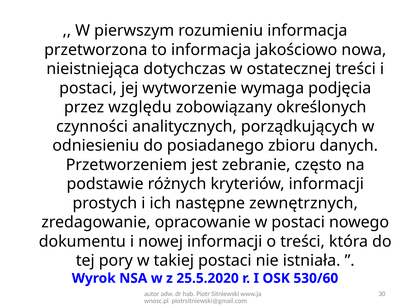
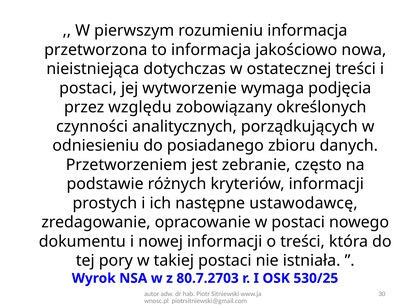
zewnętrznych: zewnętrznych -> ustawodawcę
25.5.2020: 25.5.2020 -> 80.7.2703
530/60: 530/60 -> 530/25
